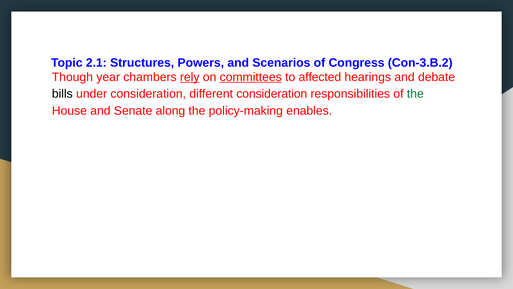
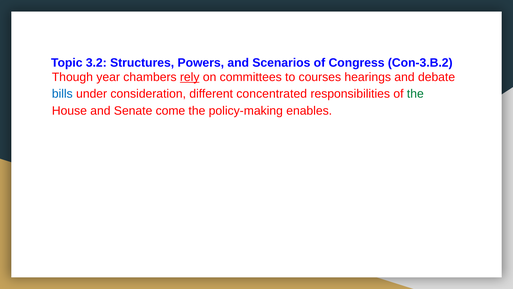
2.1: 2.1 -> 3.2
committees underline: present -> none
affected: affected -> courses
bills colour: black -> blue
different consideration: consideration -> concentrated
along: along -> come
